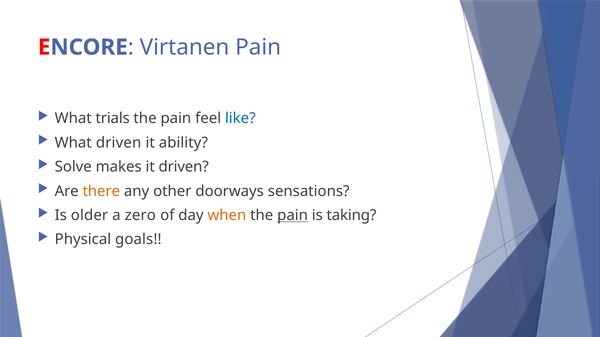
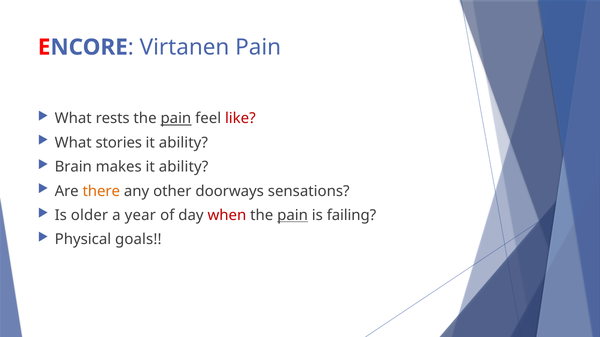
trials: trials -> rests
pain at (176, 119) underline: none -> present
like colour: blue -> red
What driven: driven -> stories
Solve: Solve -> Brain
makes it driven: driven -> ability
zero: zero -> year
when colour: orange -> red
taking: taking -> failing
